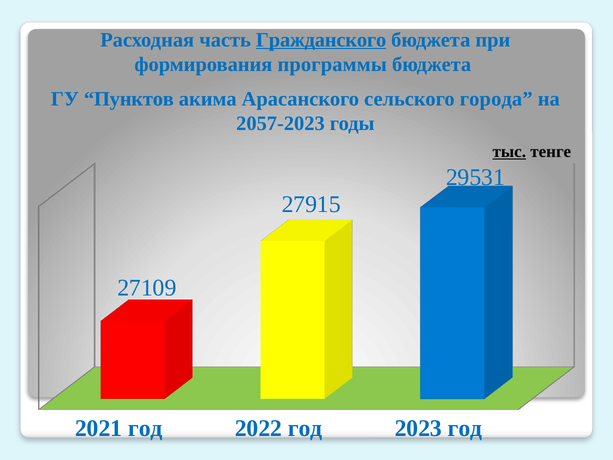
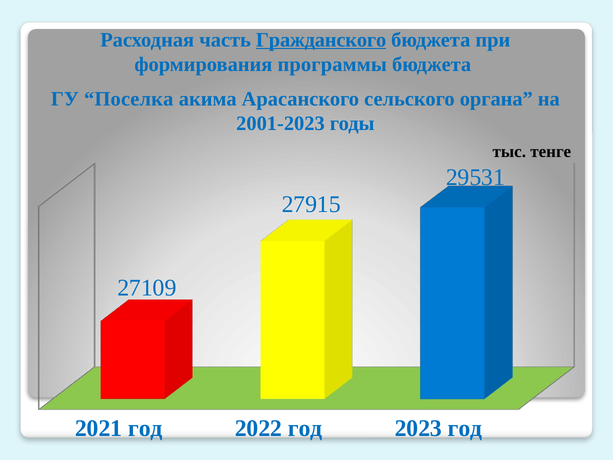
Пунктов: Пунктов -> Поселка
города: города -> органа
2057-2023: 2057-2023 -> 2001-2023
тыс underline: present -> none
